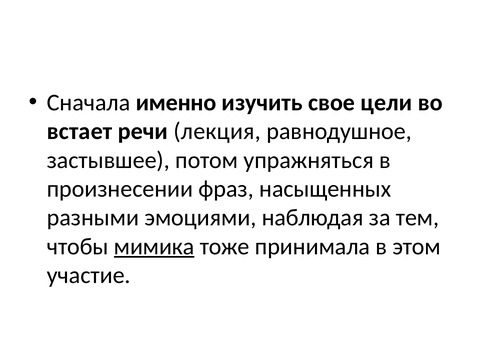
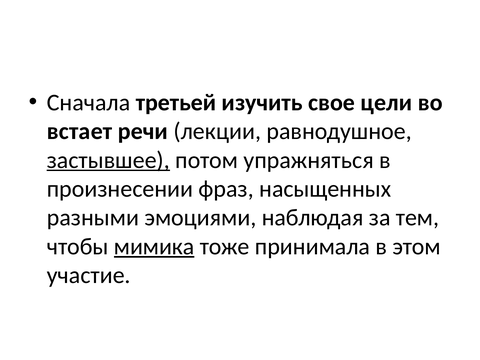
именно: именно -> третьей
лекция: лекция -> лекции
застывшее underline: none -> present
